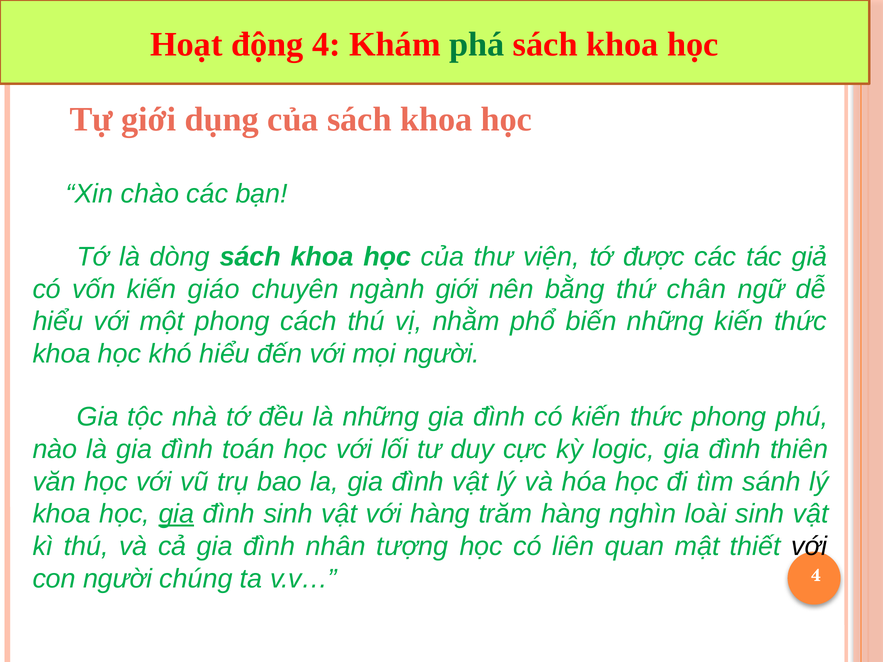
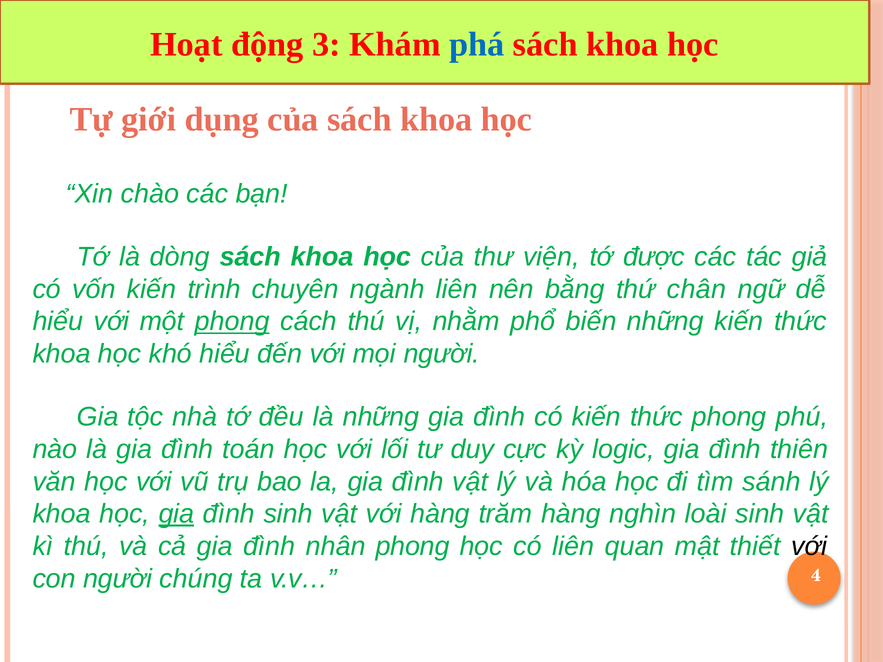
động 4: 4 -> 3
phá colour: green -> blue
giáo: giáo -> trình
ngành giới: giới -> liên
phong at (232, 322) underline: none -> present
nhân tượng: tượng -> phong
